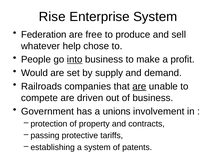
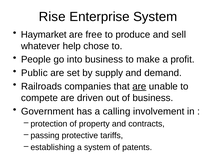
Federation: Federation -> Haymarket
into underline: present -> none
Would: Would -> Public
unions: unions -> calling
